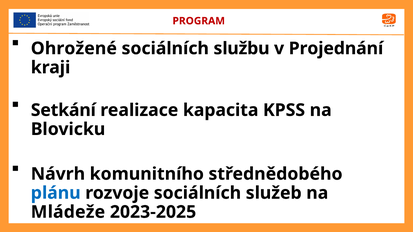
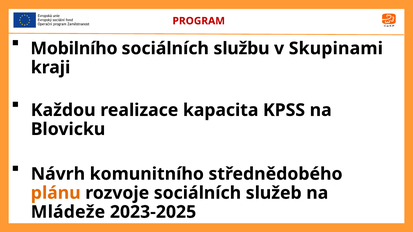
Ohrožené: Ohrožené -> Mobilního
Projednání: Projednání -> Skupinami
Setkání: Setkání -> Každou
plánu colour: blue -> orange
